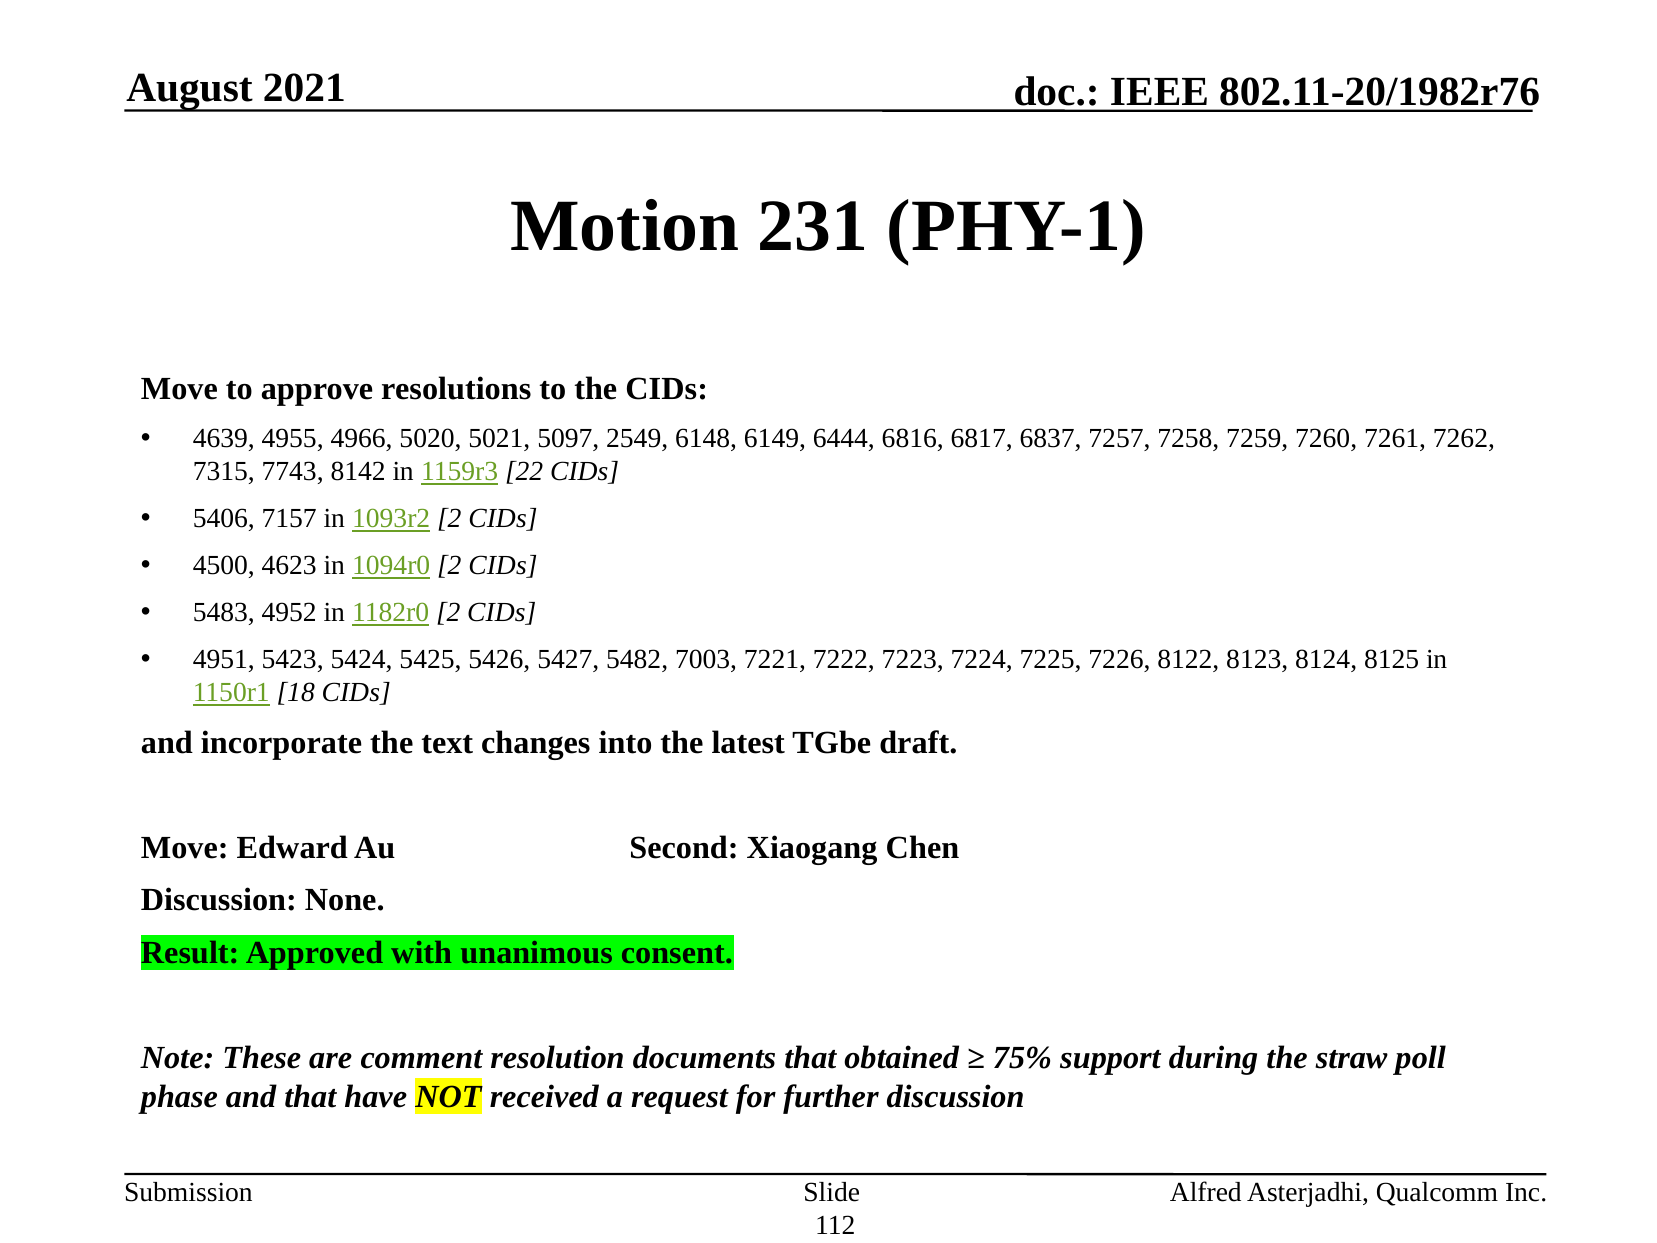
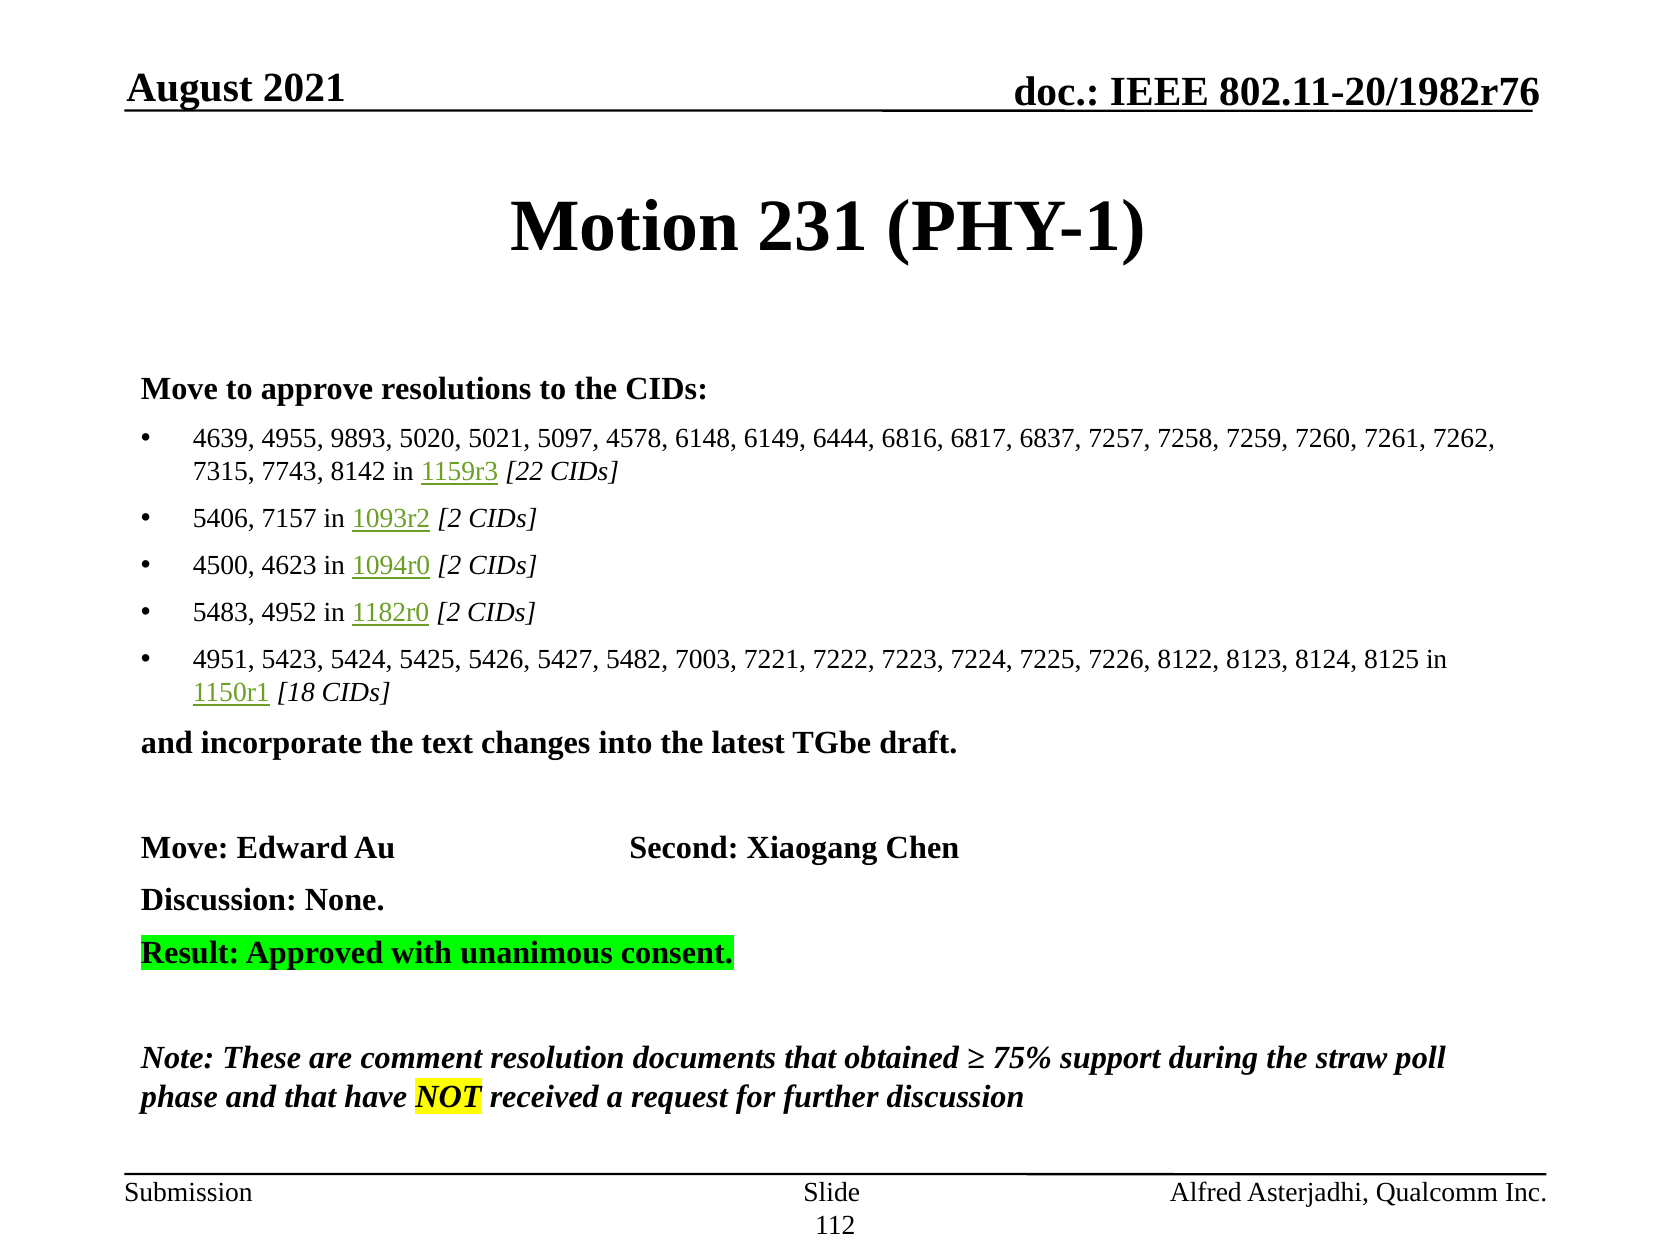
4966: 4966 -> 9893
2549: 2549 -> 4578
